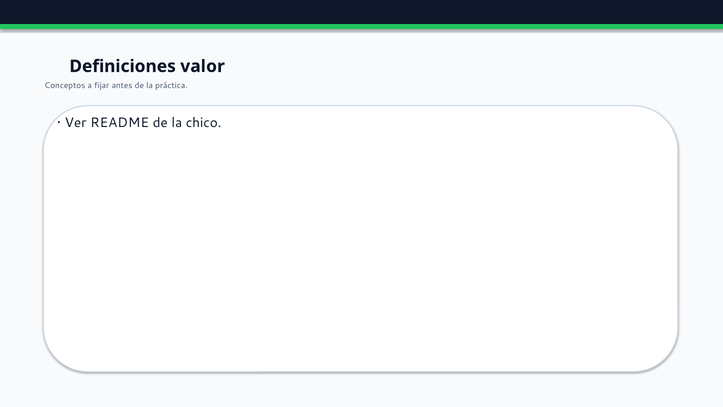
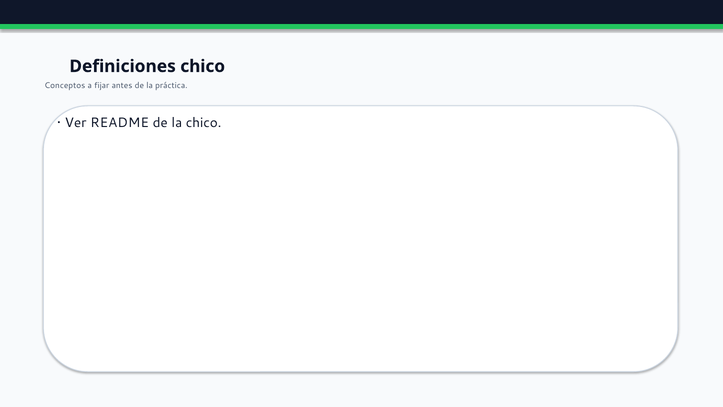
Definiciones valor: valor -> chico
